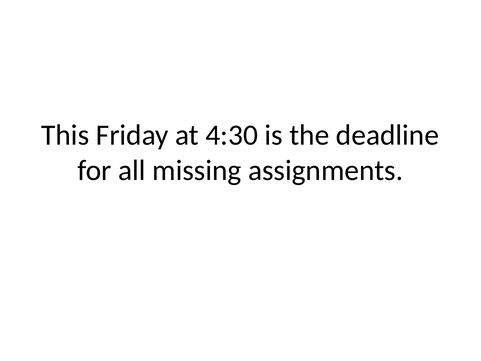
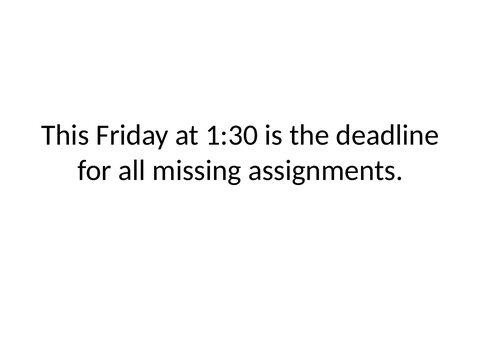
4:30: 4:30 -> 1:30
